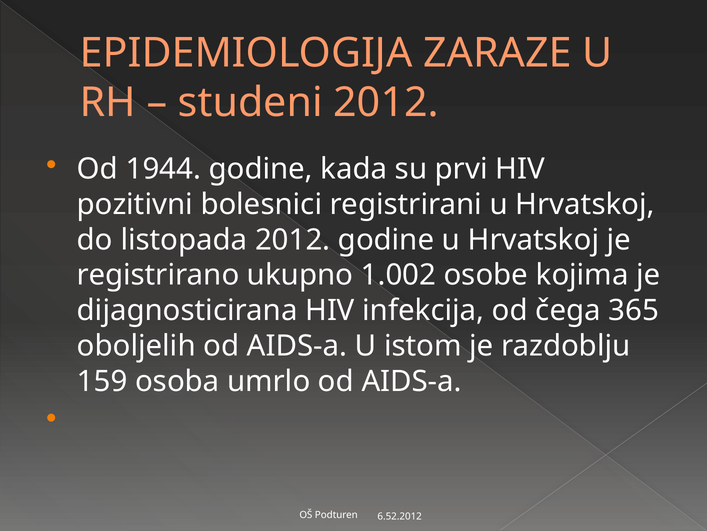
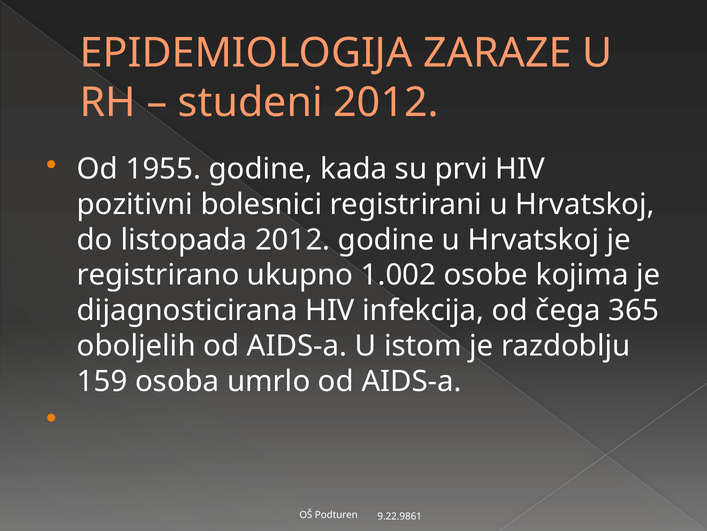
1944: 1944 -> 1955
6.52.2012: 6.52.2012 -> 9.22.9861
